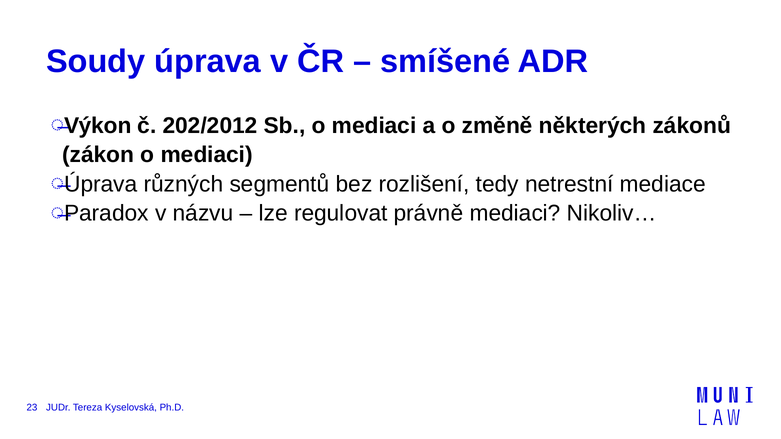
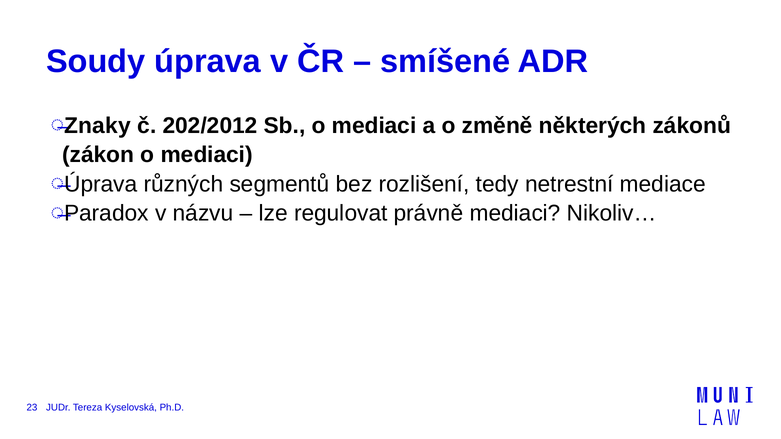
Výkon: Výkon -> Znaky
